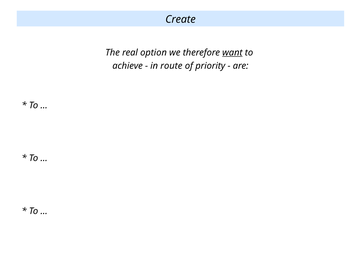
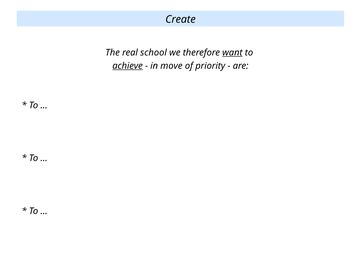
option: option -> school
achieve underline: none -> present
route: route -> move
